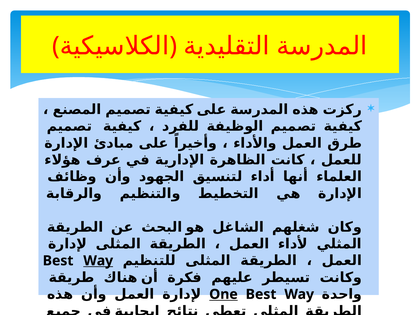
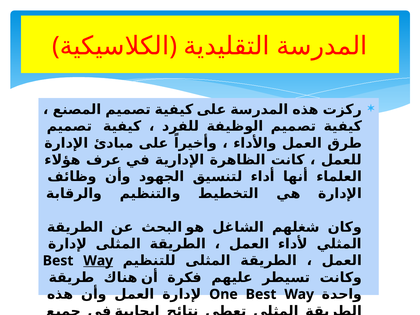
One at (223, 294) underline: present -> none
